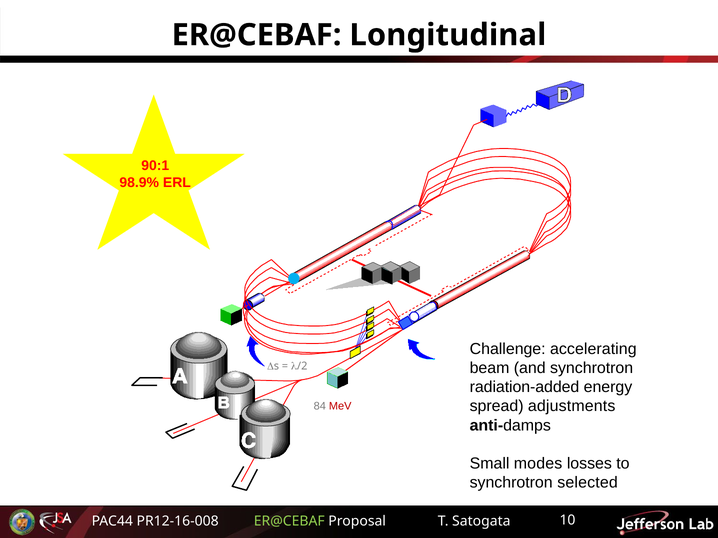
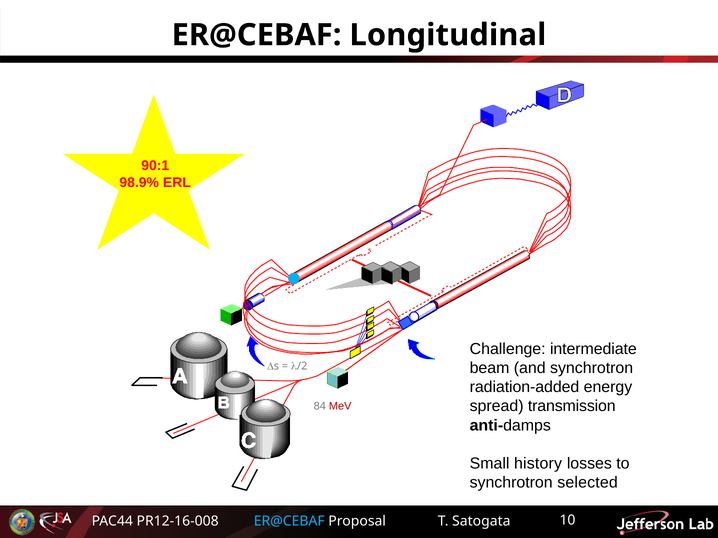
accelerating: accelerating -> intermediate
adjustments: adjustments -> transmission
modes: modes -> history
ER@CEBAF at (289, 522) colour: light green -> light blue
